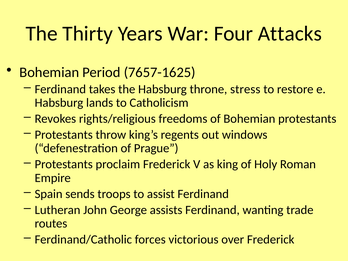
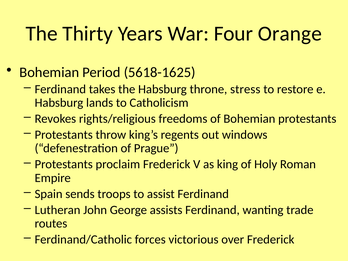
Attacks: Attacks -> Orange
7657-1625: 7657-1625 -> 5618-1625
